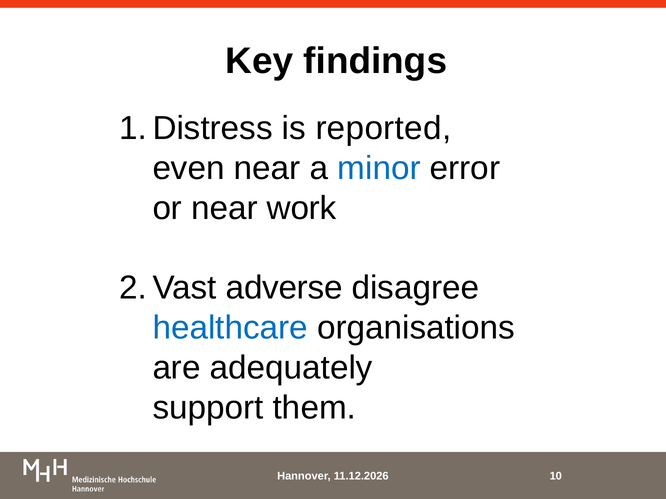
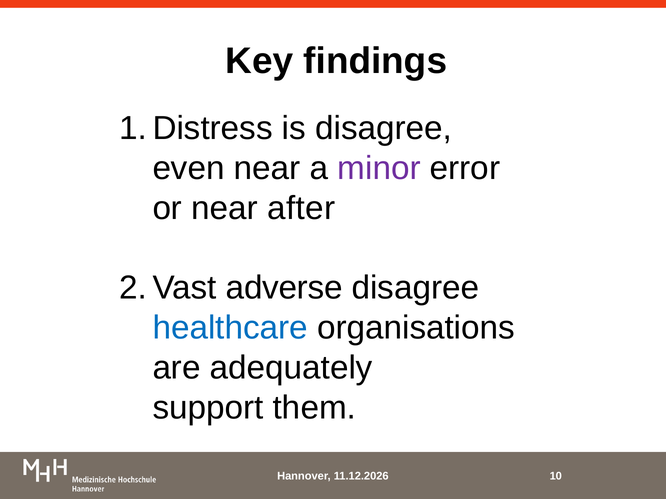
is reported: reported -> disagree
minor colour: blue -> purple
work: work -> after
